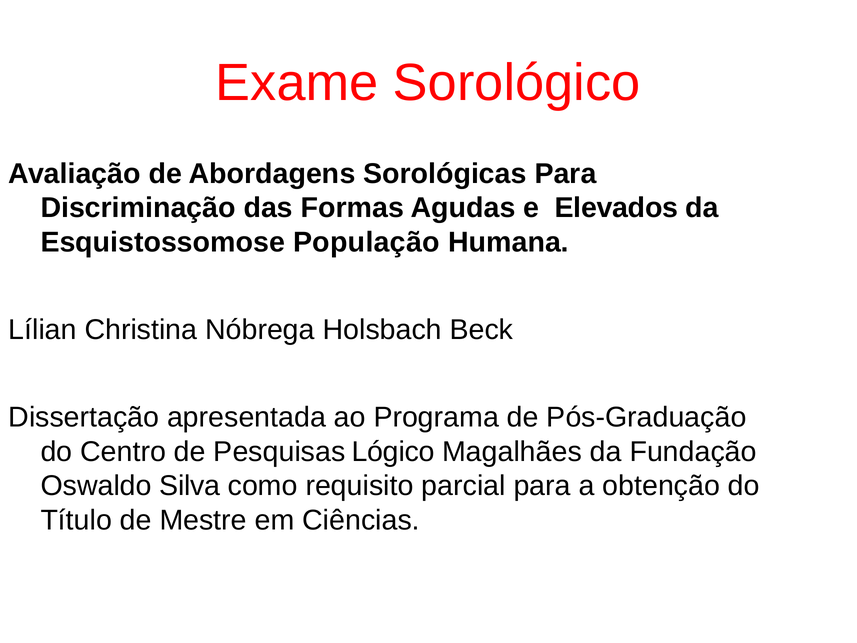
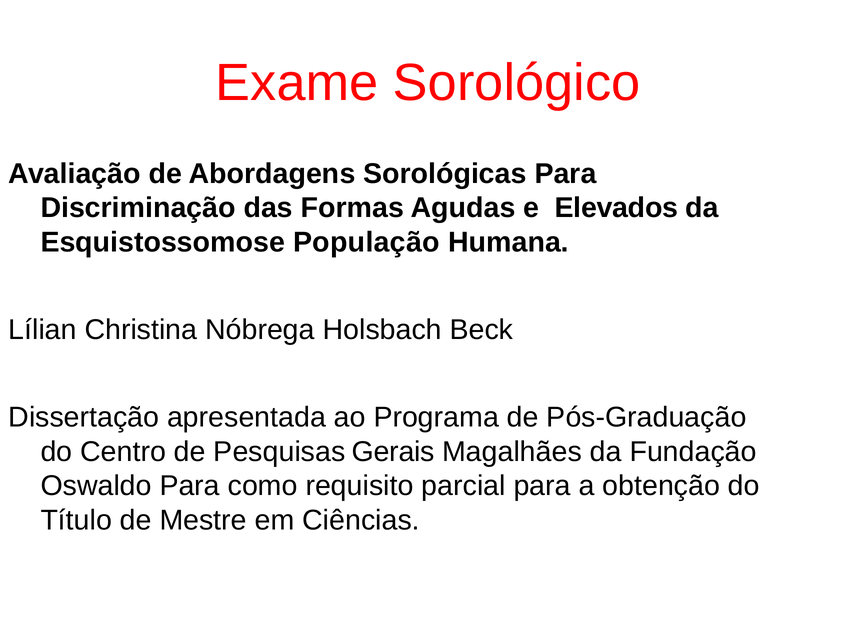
Lógico: Lógico -> Gerais
Oswaldo Silva: Silva -> Para
